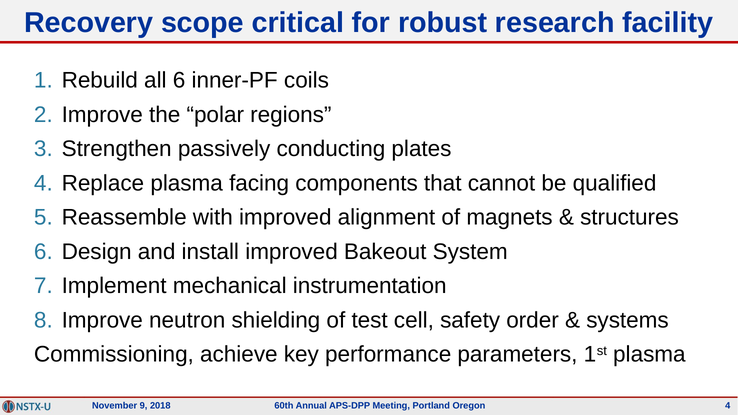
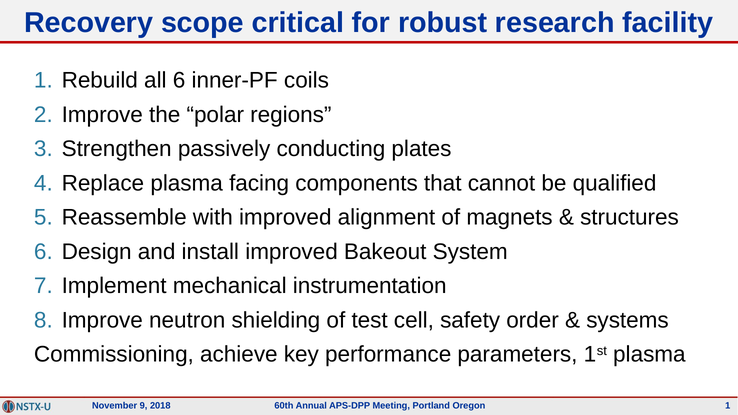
Oregon 4: 4 -> 1
